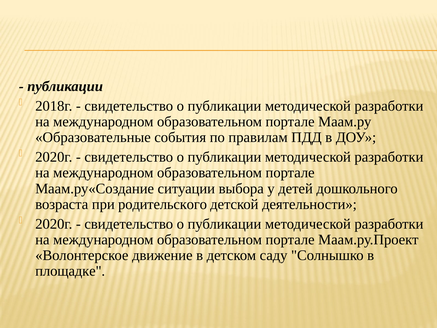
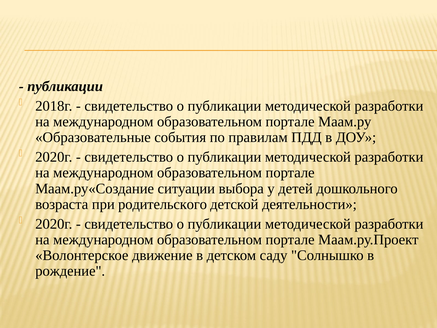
площадке: площадке -> рождение
